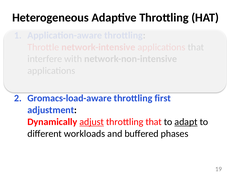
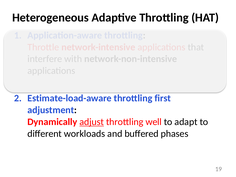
Gromacs-load-aware: Gromacs-load-aware -> Estimate-load-aware
throttling that: that -> well
adapt underline: present -> none
